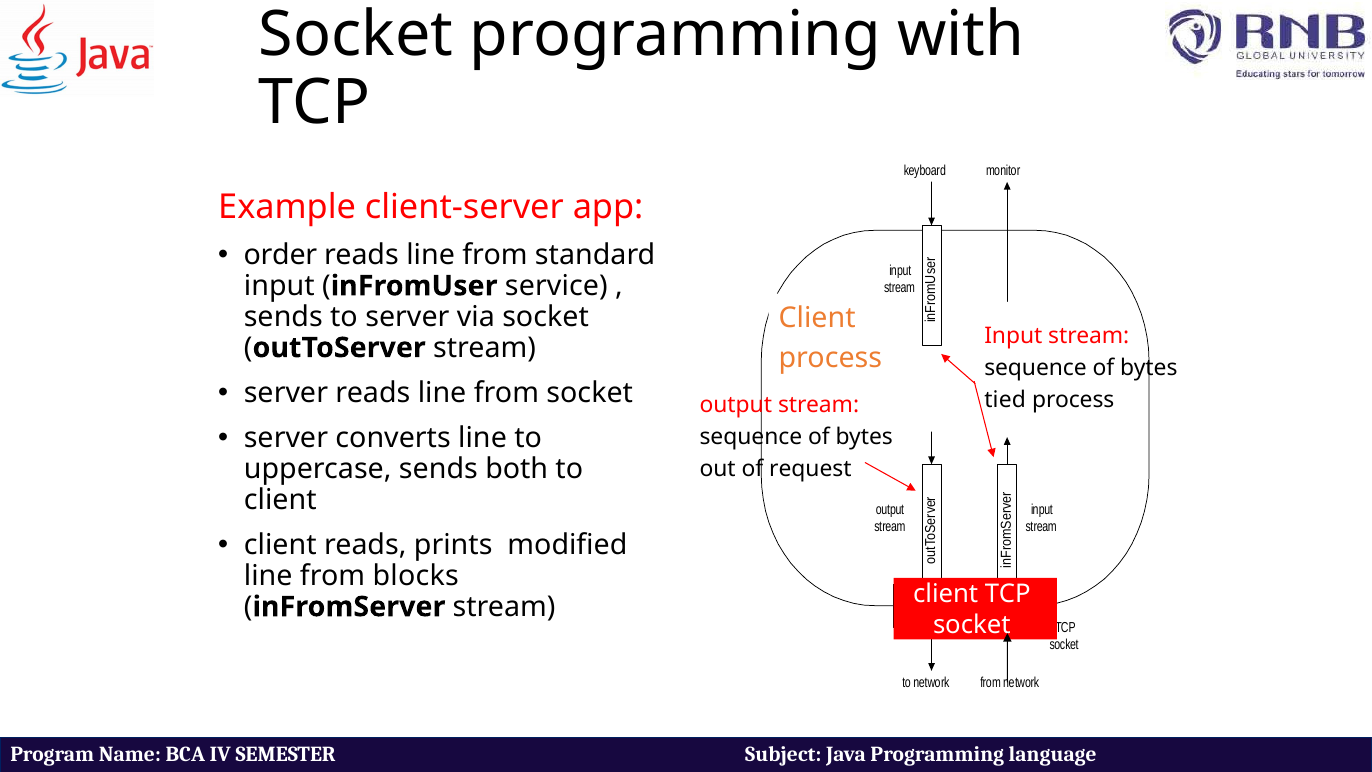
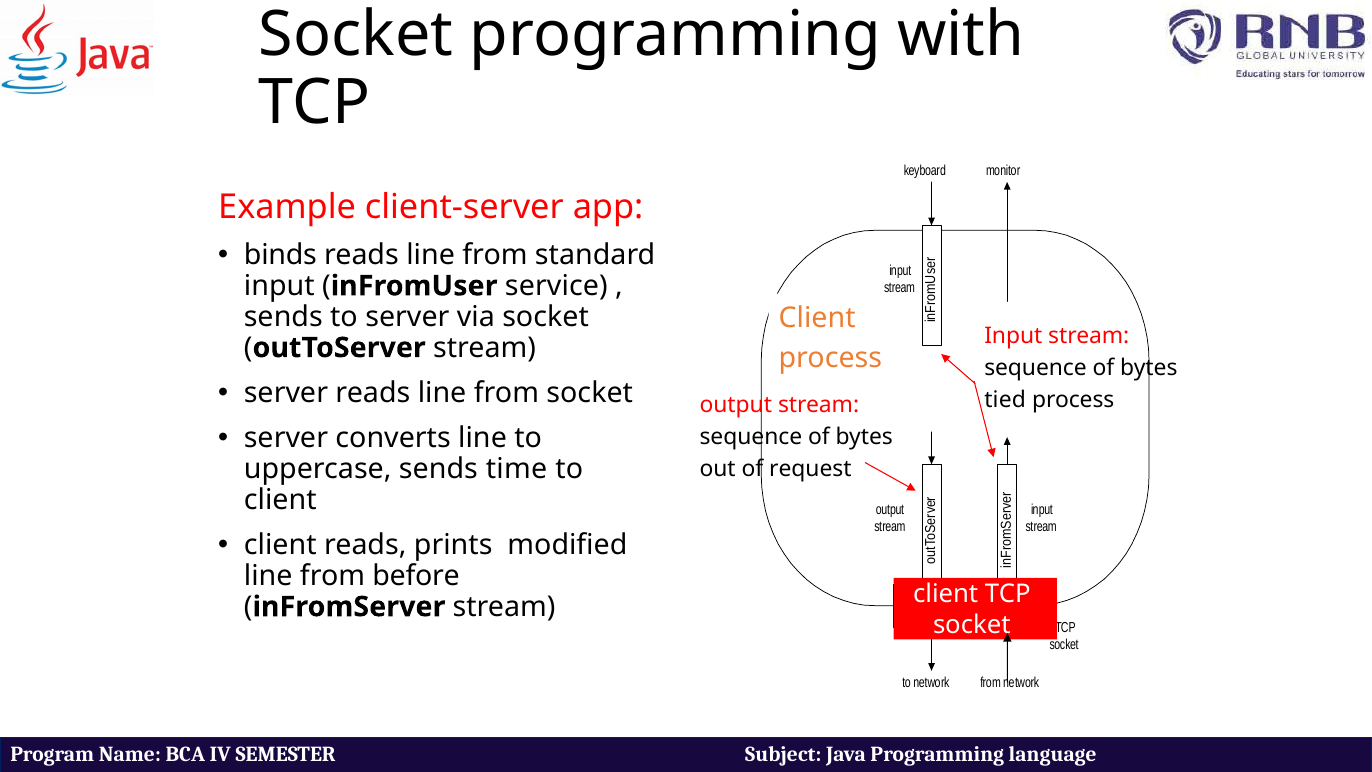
order: order -> binds
both: both -> time
blocks: blocks -> before
